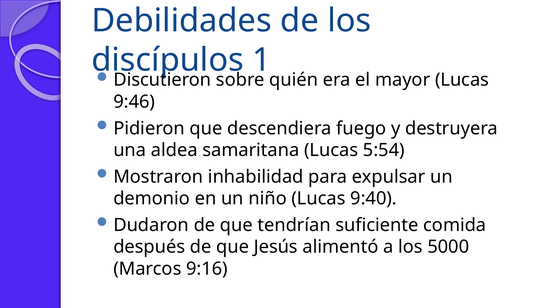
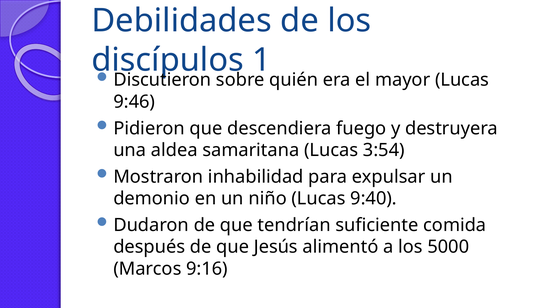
5:54: 5:54 -> 3:54
